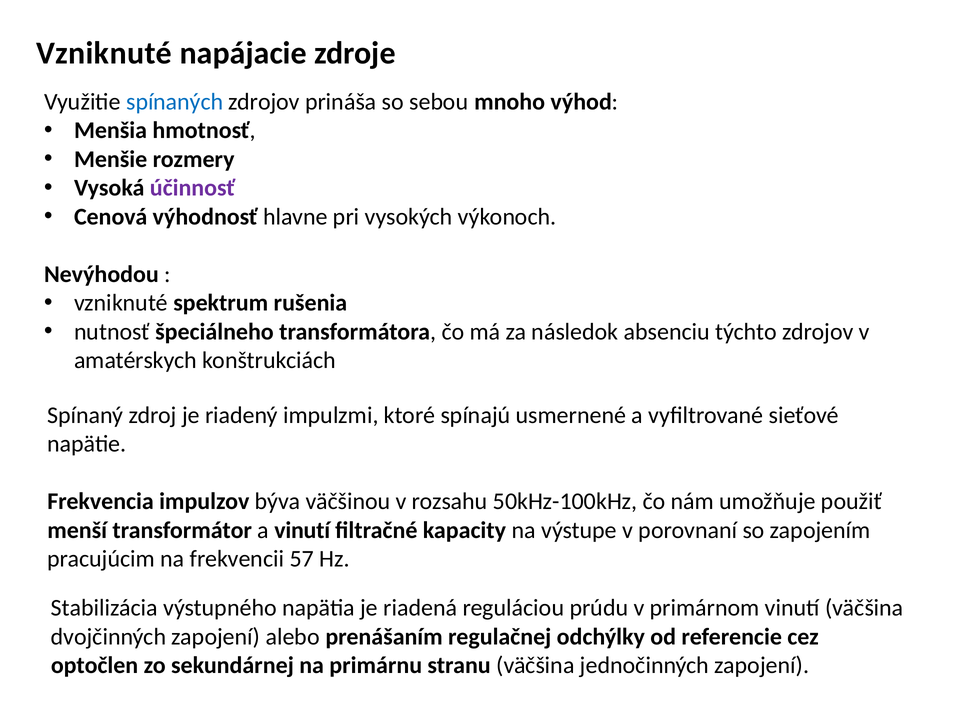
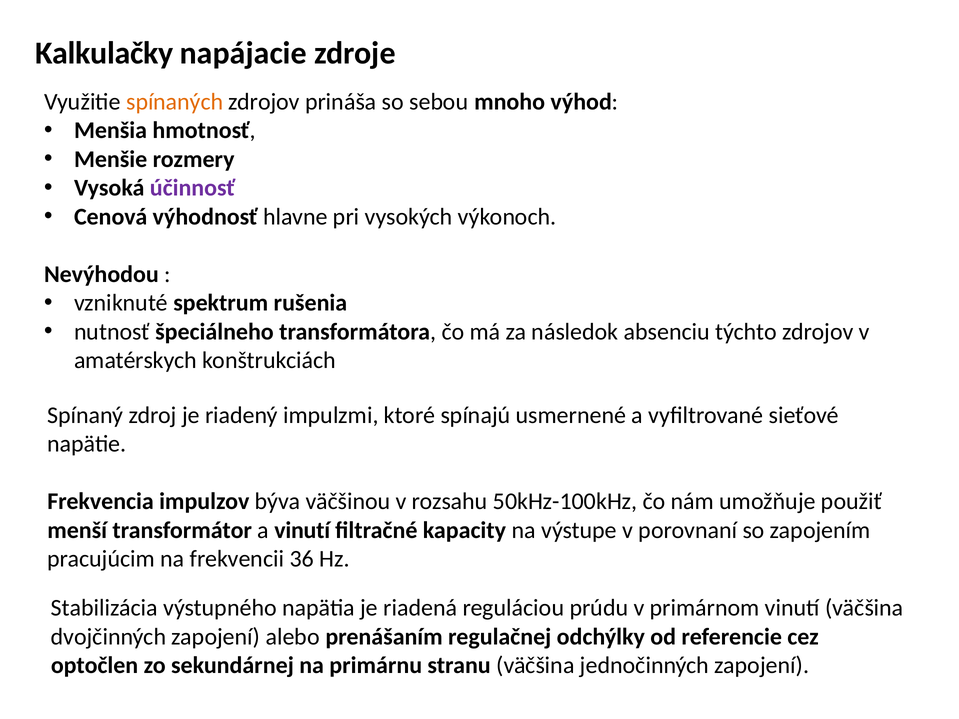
Vzniknuté at (104, 53): Vzniknuté -> Kalkulačky
spínaných colour: blue -> orange
57: 57 -> 36
